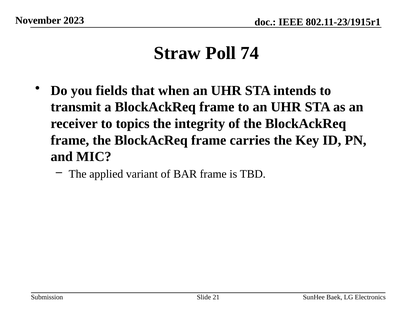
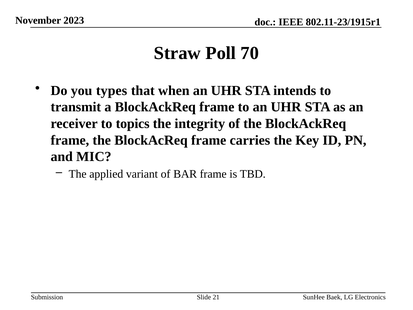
74: 74 -> 70
fields: fields -> types
